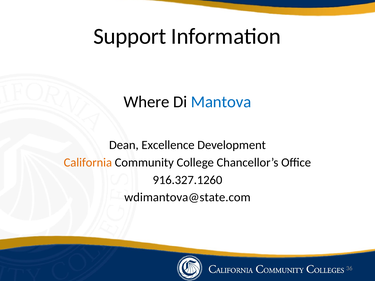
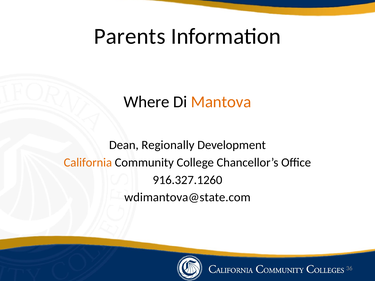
Support: Support -> Parents
Mantova colour: blue -> orange
Excellence: Excellence -> Regionally
